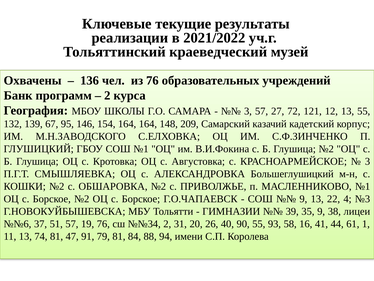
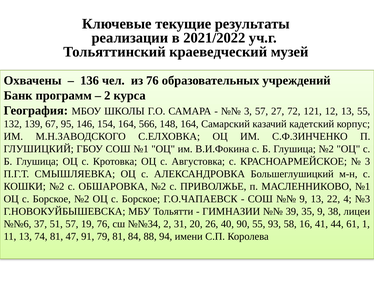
164 164: 164 -> 566
148 209: 209 -> 164
